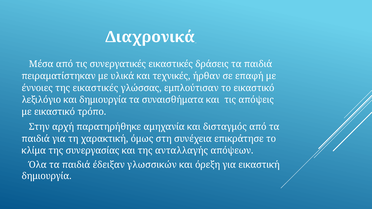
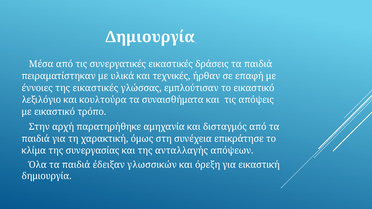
Διαχρονικά at (150, 37): Διαχρονικά -> Δημιουργία
και δημιουργία: δημιουργία -> κουλτούρα
